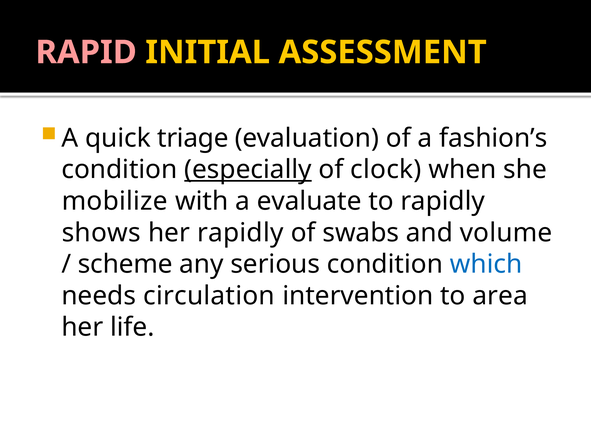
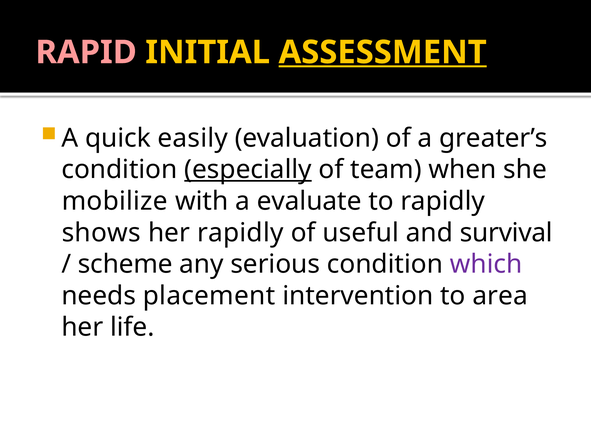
ASSESSMENT underline: none -> present
triage: triage -> easily
fashion’s: fashion’s -> greater’s
clock: clock -> team
swabs: swabs -> useful
volume: volume -> survival
which colour: blue -> purple
circulation: circulation -> placement
